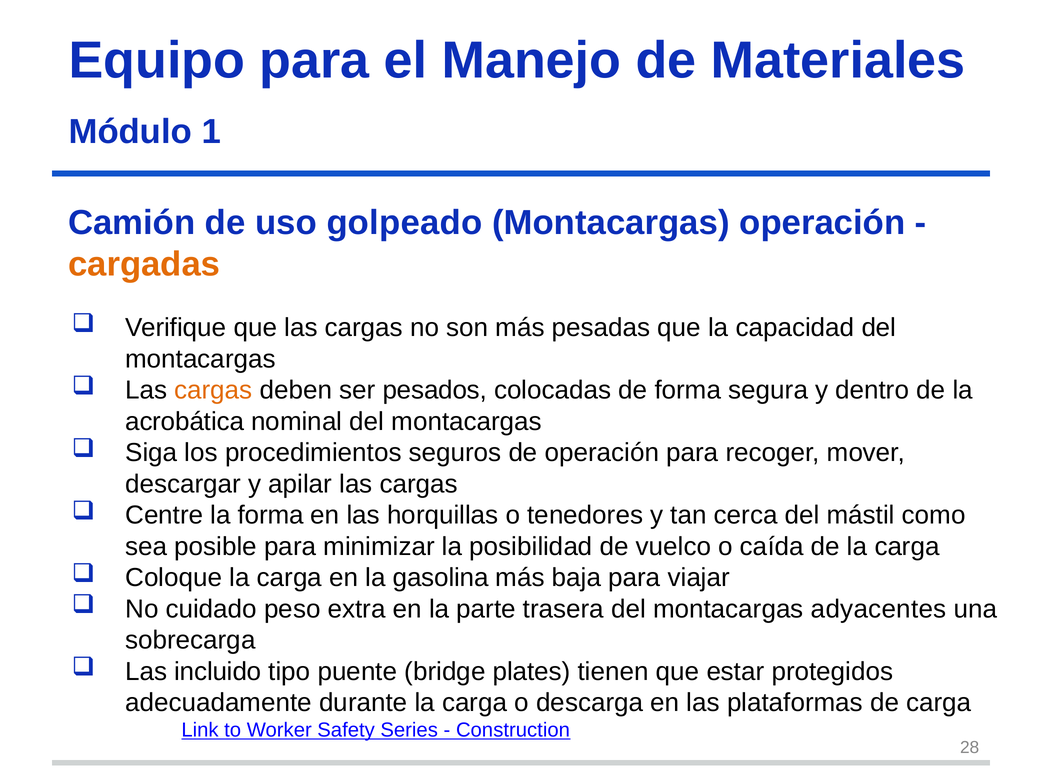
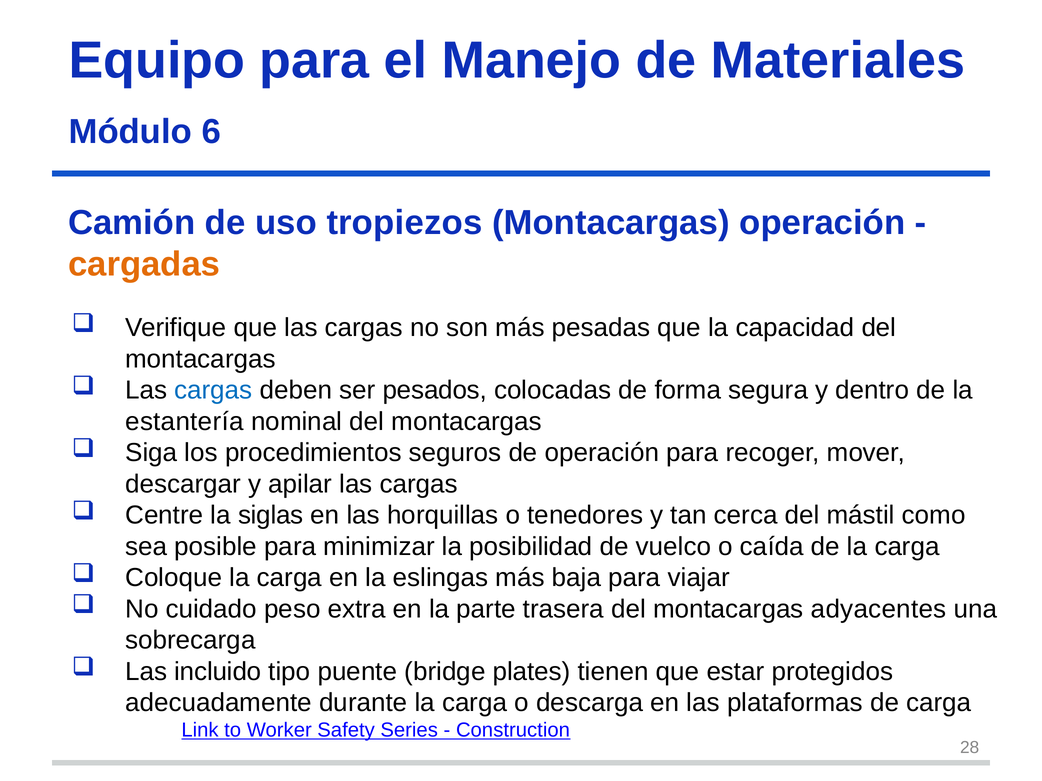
1: 1 -> 6
golpeado: golpeado -> tropiezos
cargas at (213, 391) colour: orange -> blue
acrobática: acrobática -> estantería
la forma: forma -> siglas
gasolina: gasolina -> eslingas
